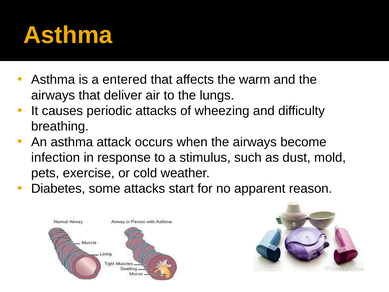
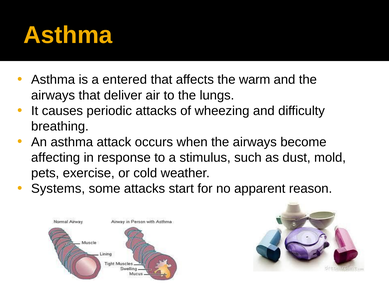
infection: infection -> affecting
Diabetes: Diabetes -> Systems
